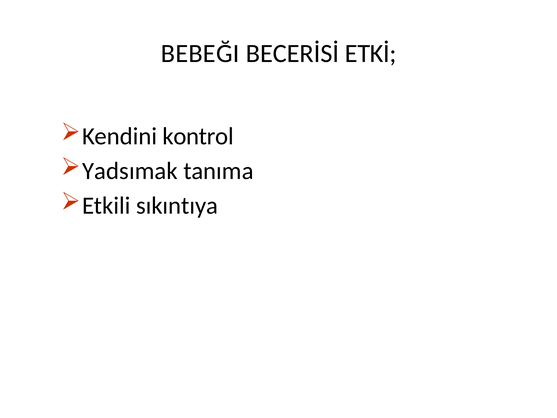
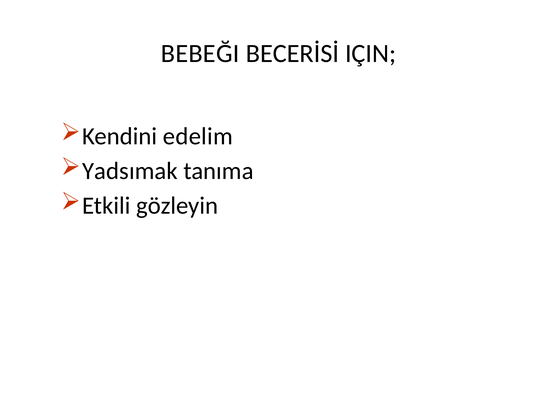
ETKİ: ETKİ -> IÇIN
kontrol: kontrol -> edelim
sıkıntıya: sıkıntıya -> gözleyin
